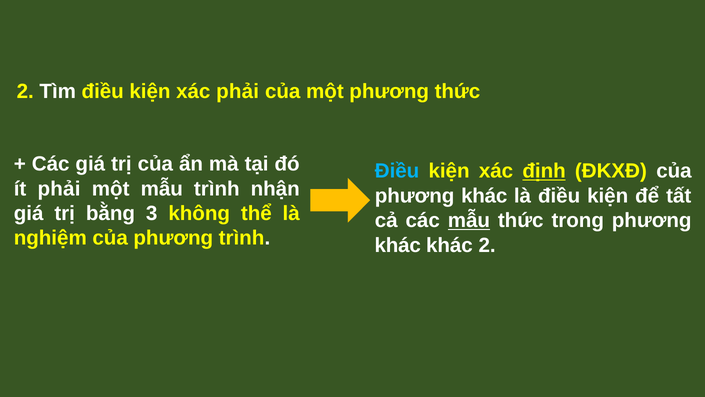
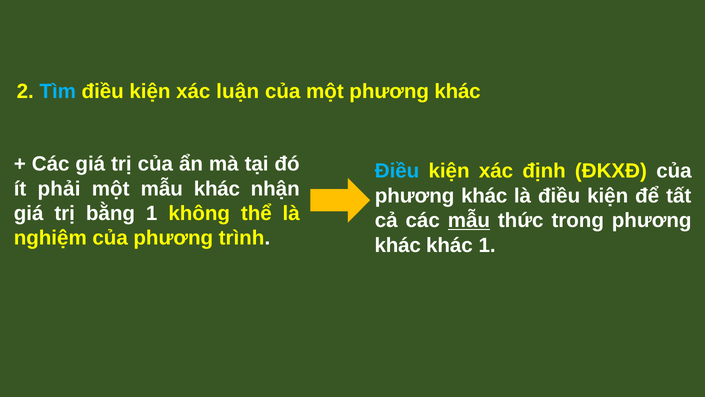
Tìm colour: white -> light blue
xác phải: phải -> luận
một phương thức: thức -> khác
định underline: present -> none
mẫu trình: trình -> khác
bằng 3: 3 -> 1
khác 2: 2 -> 1
